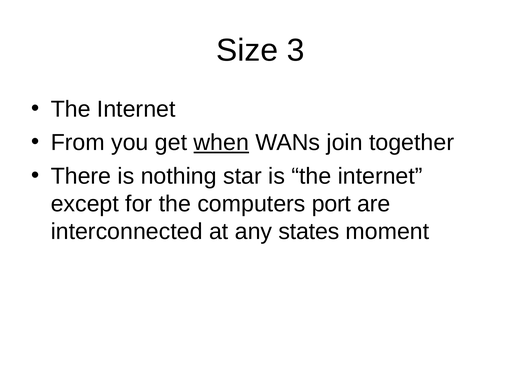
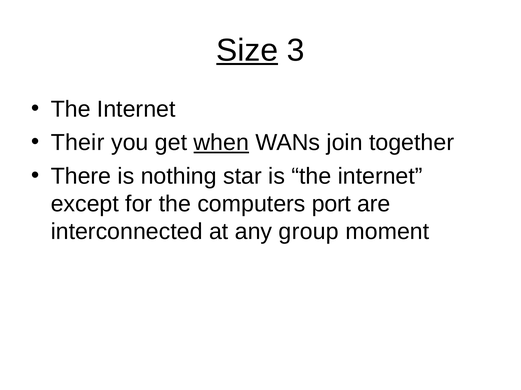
Size underline: none -> present
From: From -> Their
states: states -> group
